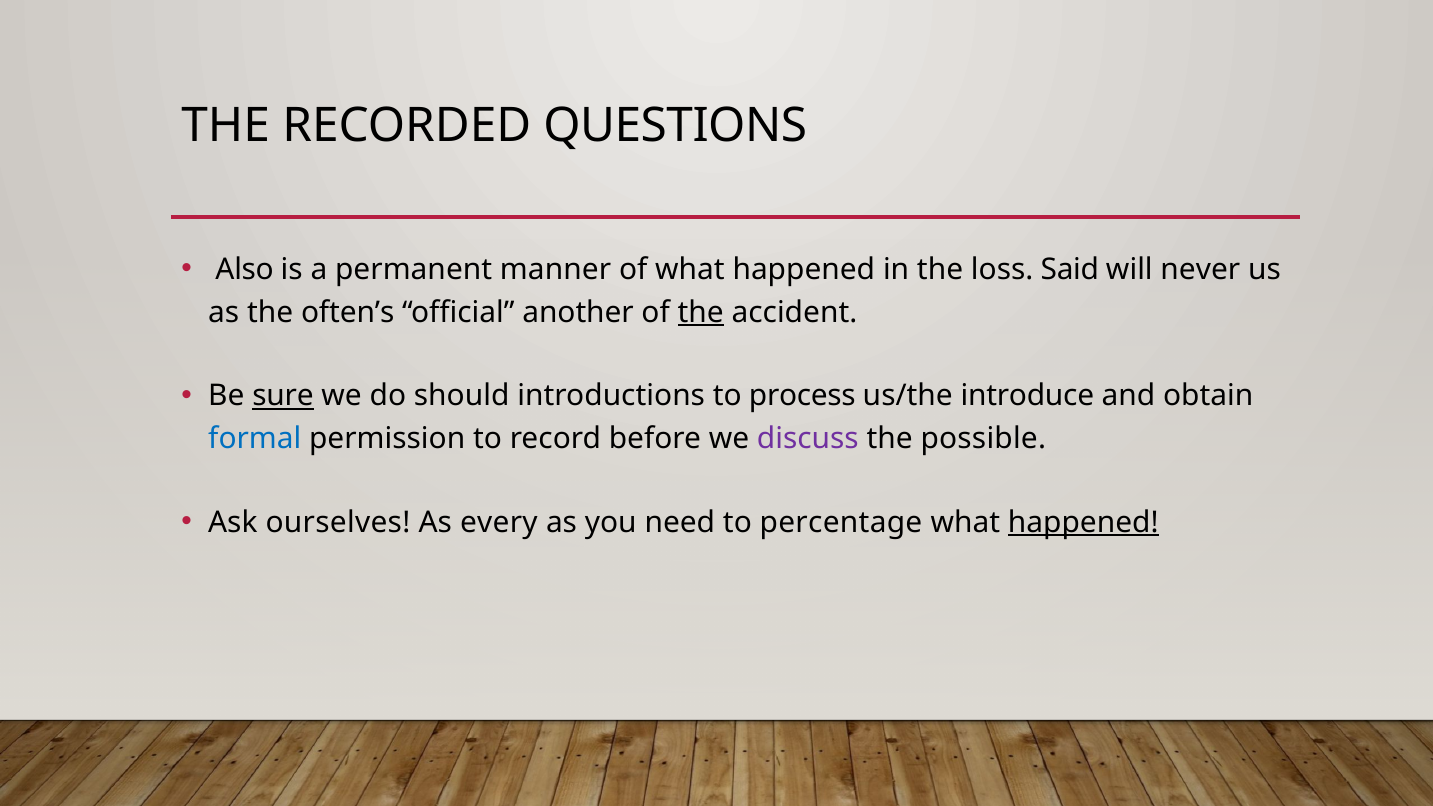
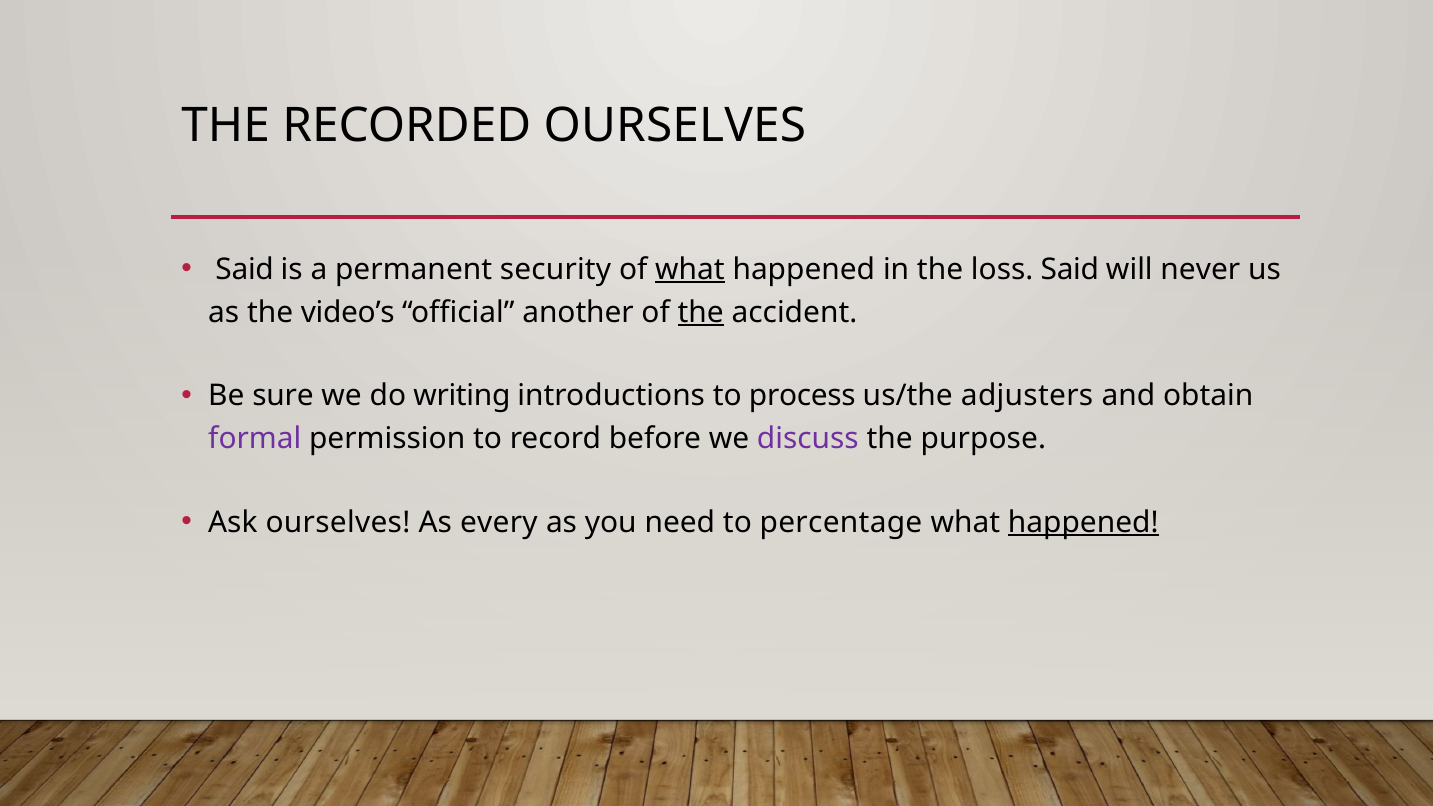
RECORDED QUESTIONS: QUESTIONS -> OURSELVES
Also at (245, 269): Also -> Said
manner: manner -> security
what at (690, 269) underline: none -> present
often’s: often’s -> video’s
sure underline: present -> none
should: should -> writing
introduce: introduce -> adjusters
formal colour: blue -> purple
possible: possible -> purpose
